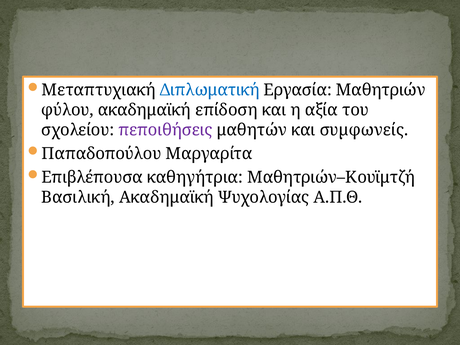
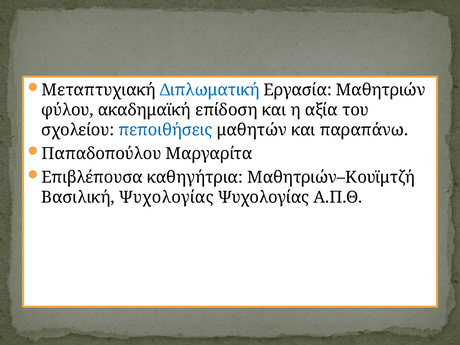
πεποιθήσεις colour: purple -> blue
συµφωνείς: συµφωνείς -> παραπάνω
Βασιλική Ακαδημαϊκή: Ακαδημαϊκή -> Ψυχολογίας
